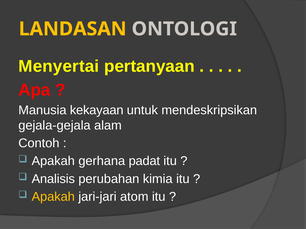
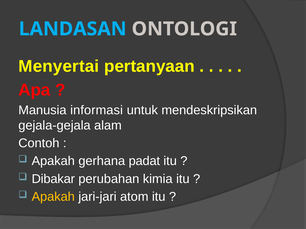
LANDASAN colour: yellow -> light blue
kekayaan: kekayaan -> informasi
Analisis: Analisis -> Dibakar
